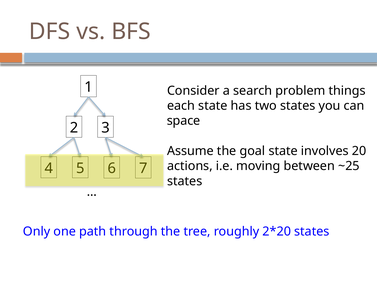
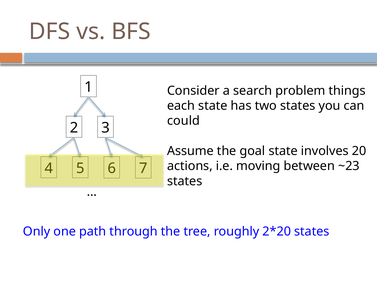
space: space -> could
~25: ~25 -> ~23
